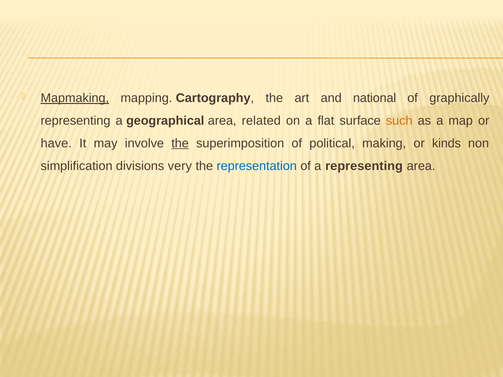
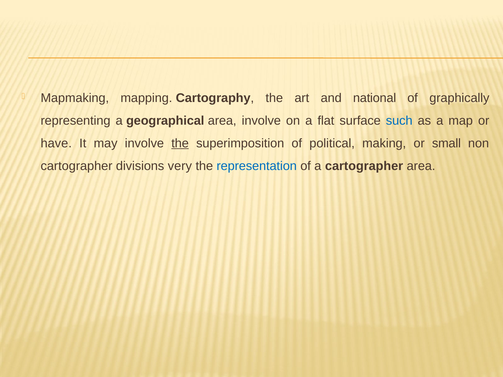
Mapmaking underline: present -> none
area related: related -> involve
such colour: orange -> blue
kinds: kinds -> small
simplification at (77, 166): simplification -> cartographer
a representing: representing -> cartographer
